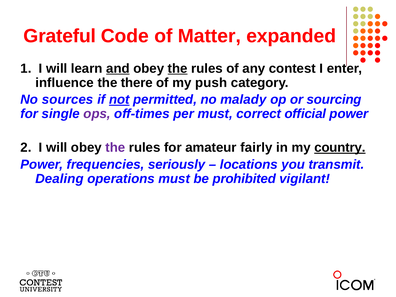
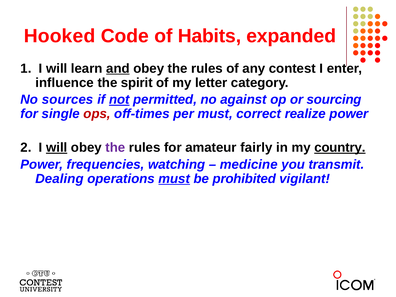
Grateful: Grateful -> Hooked
Matter: Matter -> Habits
the at (178, 68) underline: present -> none
there: there -> spirit
push: push -> letter
malady: malady -> against
ops colour: purple -> red
official: official -> realize
will at (57, 148) underline: none -> present
seriously: seriously -> watching
locations: locations -> medicine
must at (174, 179) underline: none -> present
